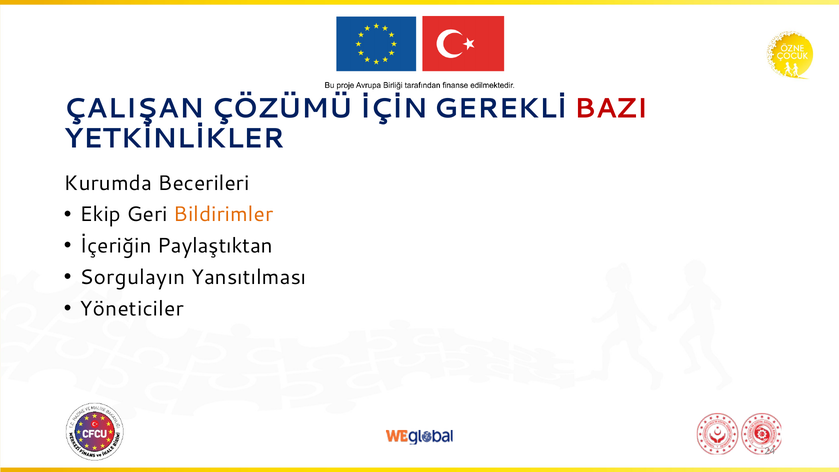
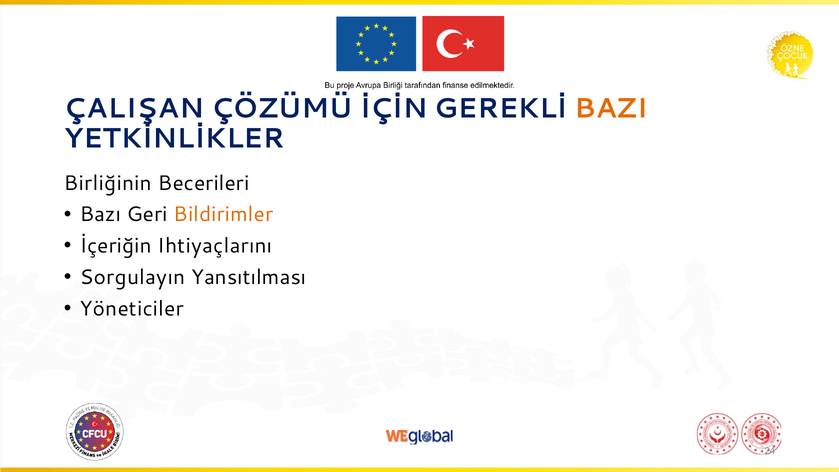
BAZI colour: red -> orange
Kurumda: Kurumda -> Birliğinin
Ekip: Ekip -> Bazı
Paylaştıktan: Paylaştıktan -> Ihtiyaçlarını
